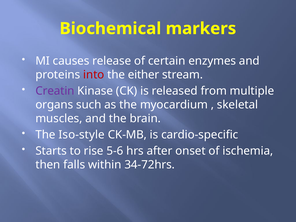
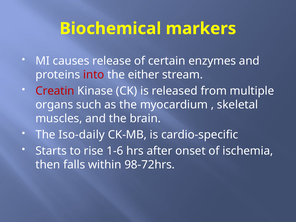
Creatin colour: purple -> red
Iso-style: Iso-style -> Iso-daily
5-6: 5-6 -> 1-6
34-72hrs: 34-72hrs -> 98-72hrs
